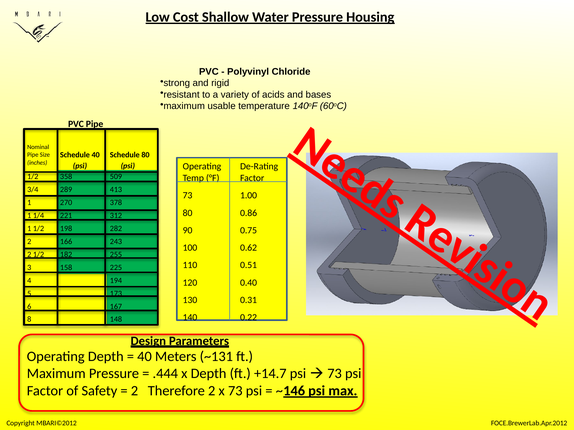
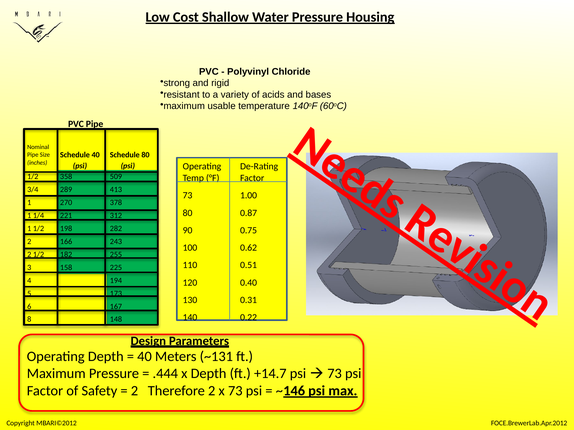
0.86: 0.86 -> 0.87
